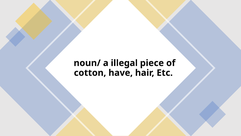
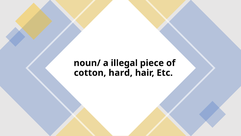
have: have -> hard
